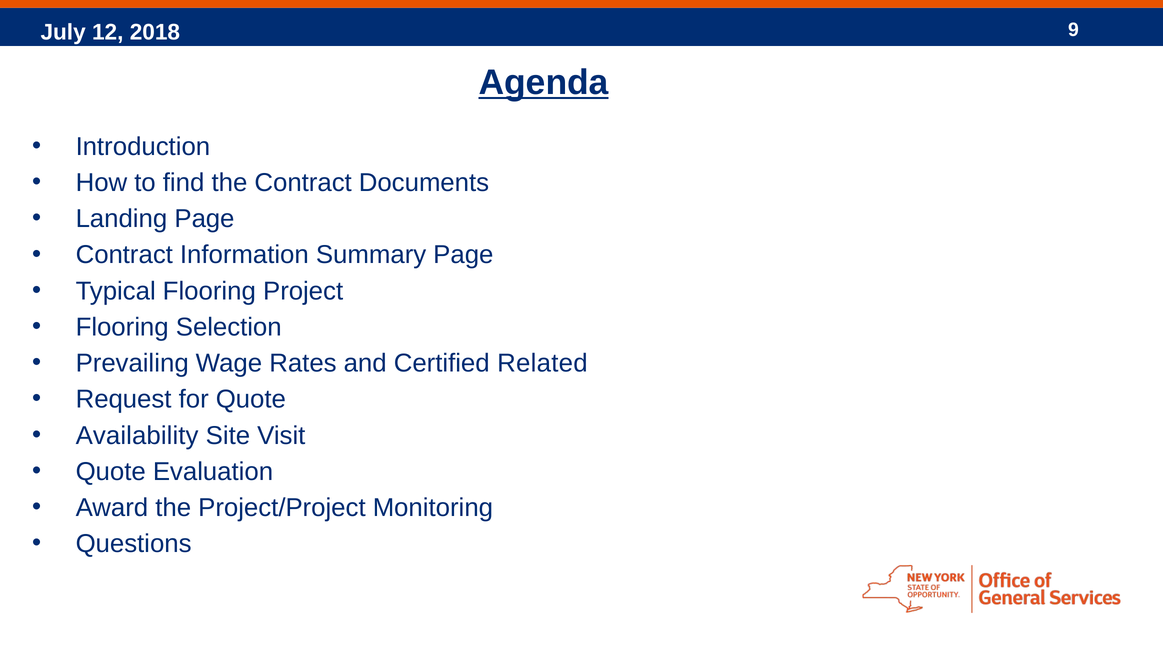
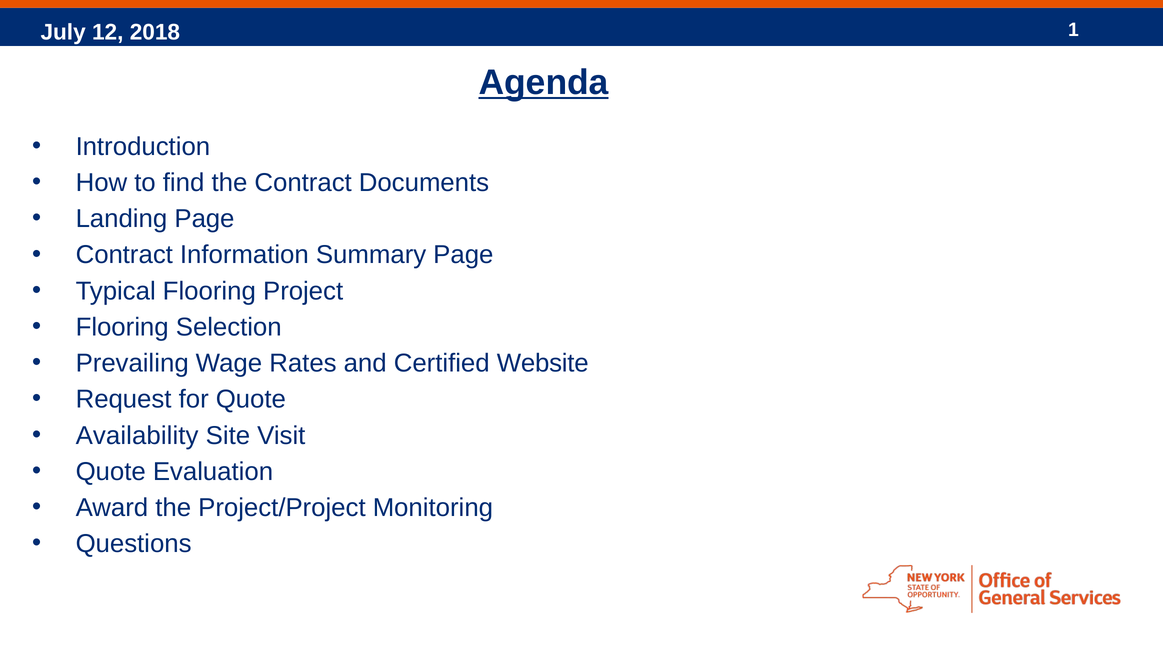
9: 9 -> 1
Related: Related -> Website
